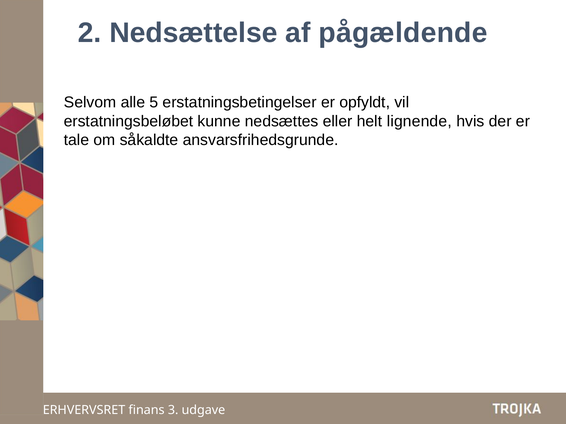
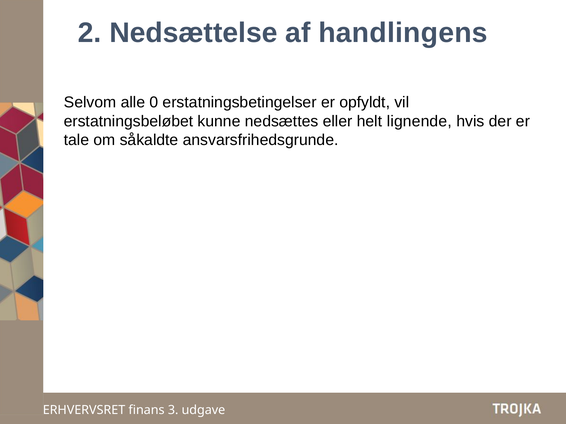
pågældende: pågældende -> handlingens
5: 5 -> 0
